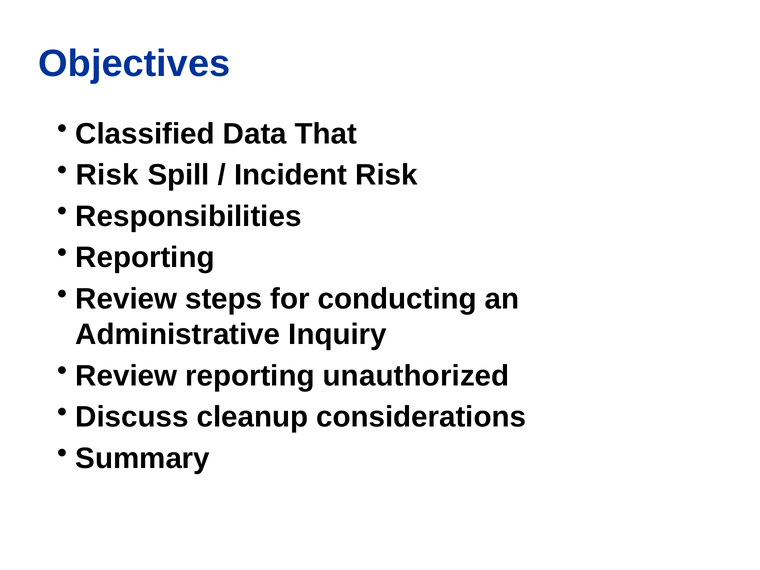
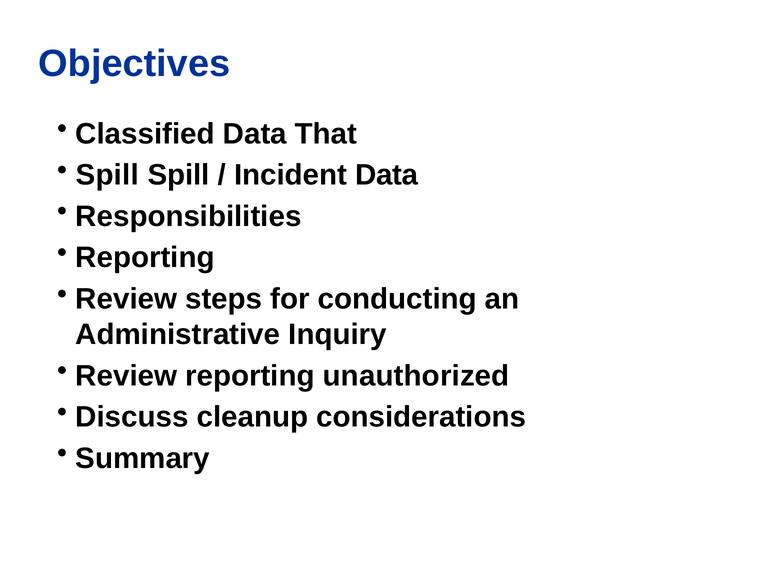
Risk at (107, 175): Risk -> Spill
Incident Risk: Risk -> Data
